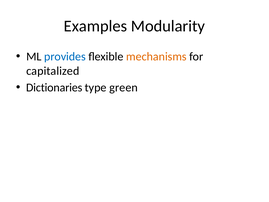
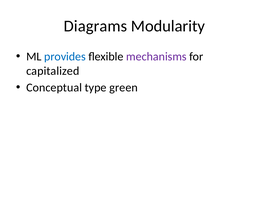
Examples: Examples -> Diagrams
mechanisms colour: orange -> purple
Dictionaries: Dictionaries -> Conceptual
